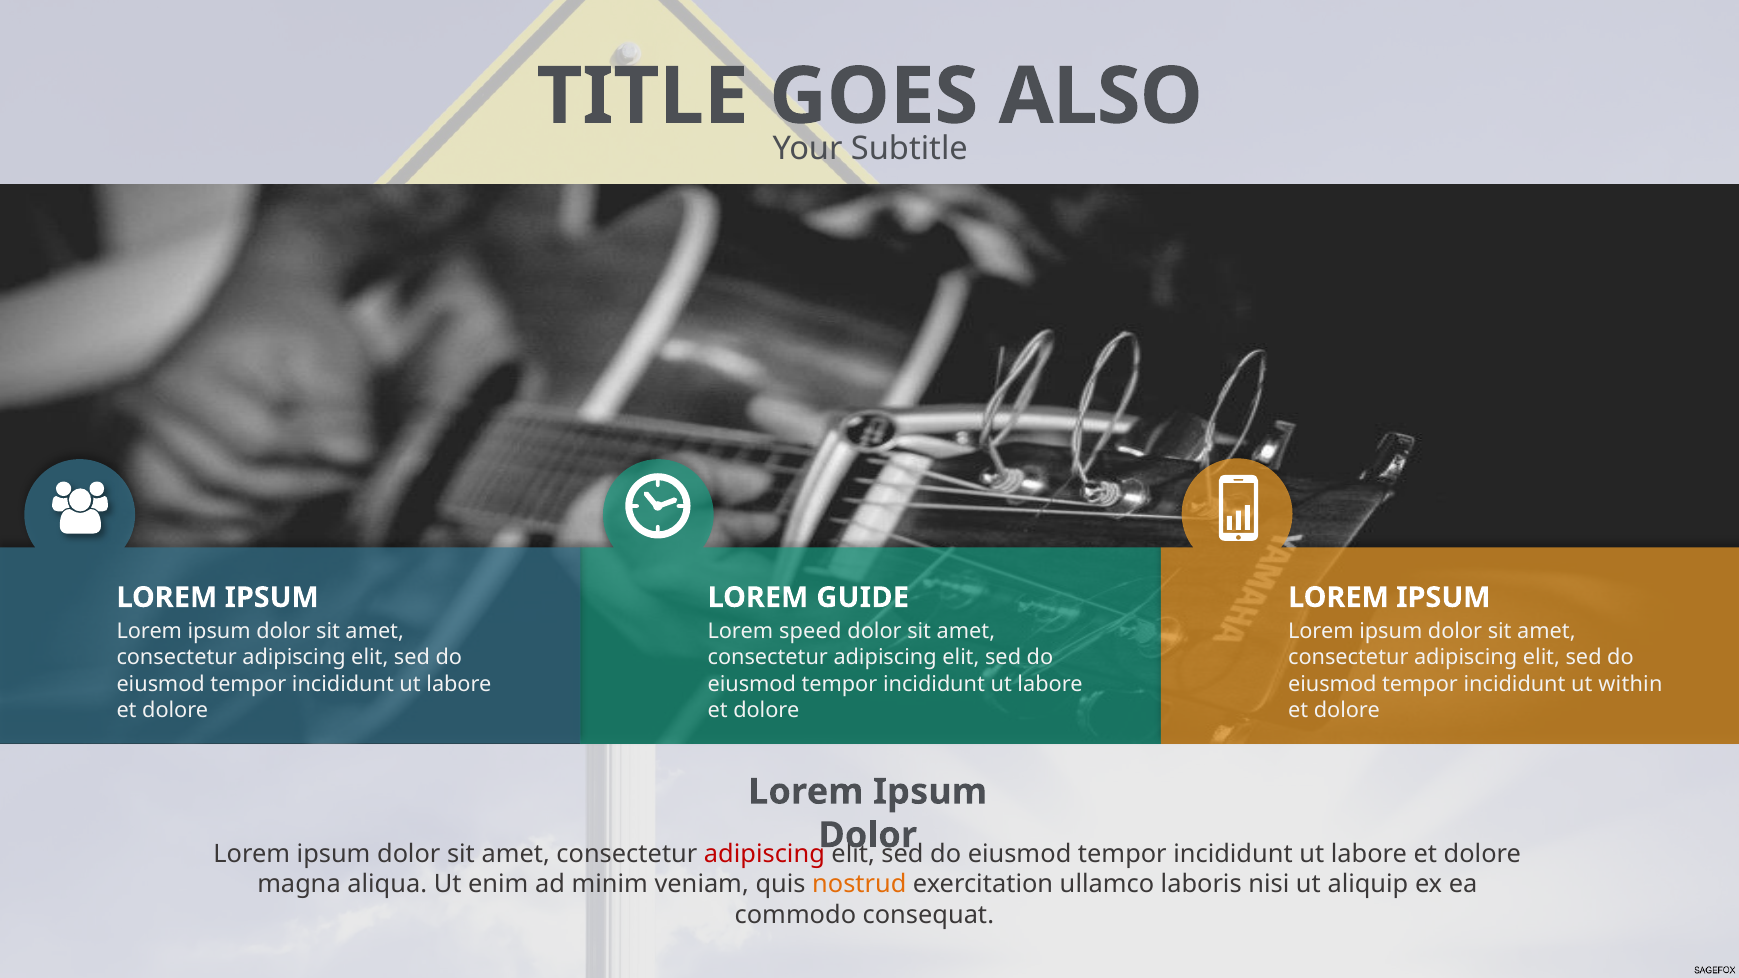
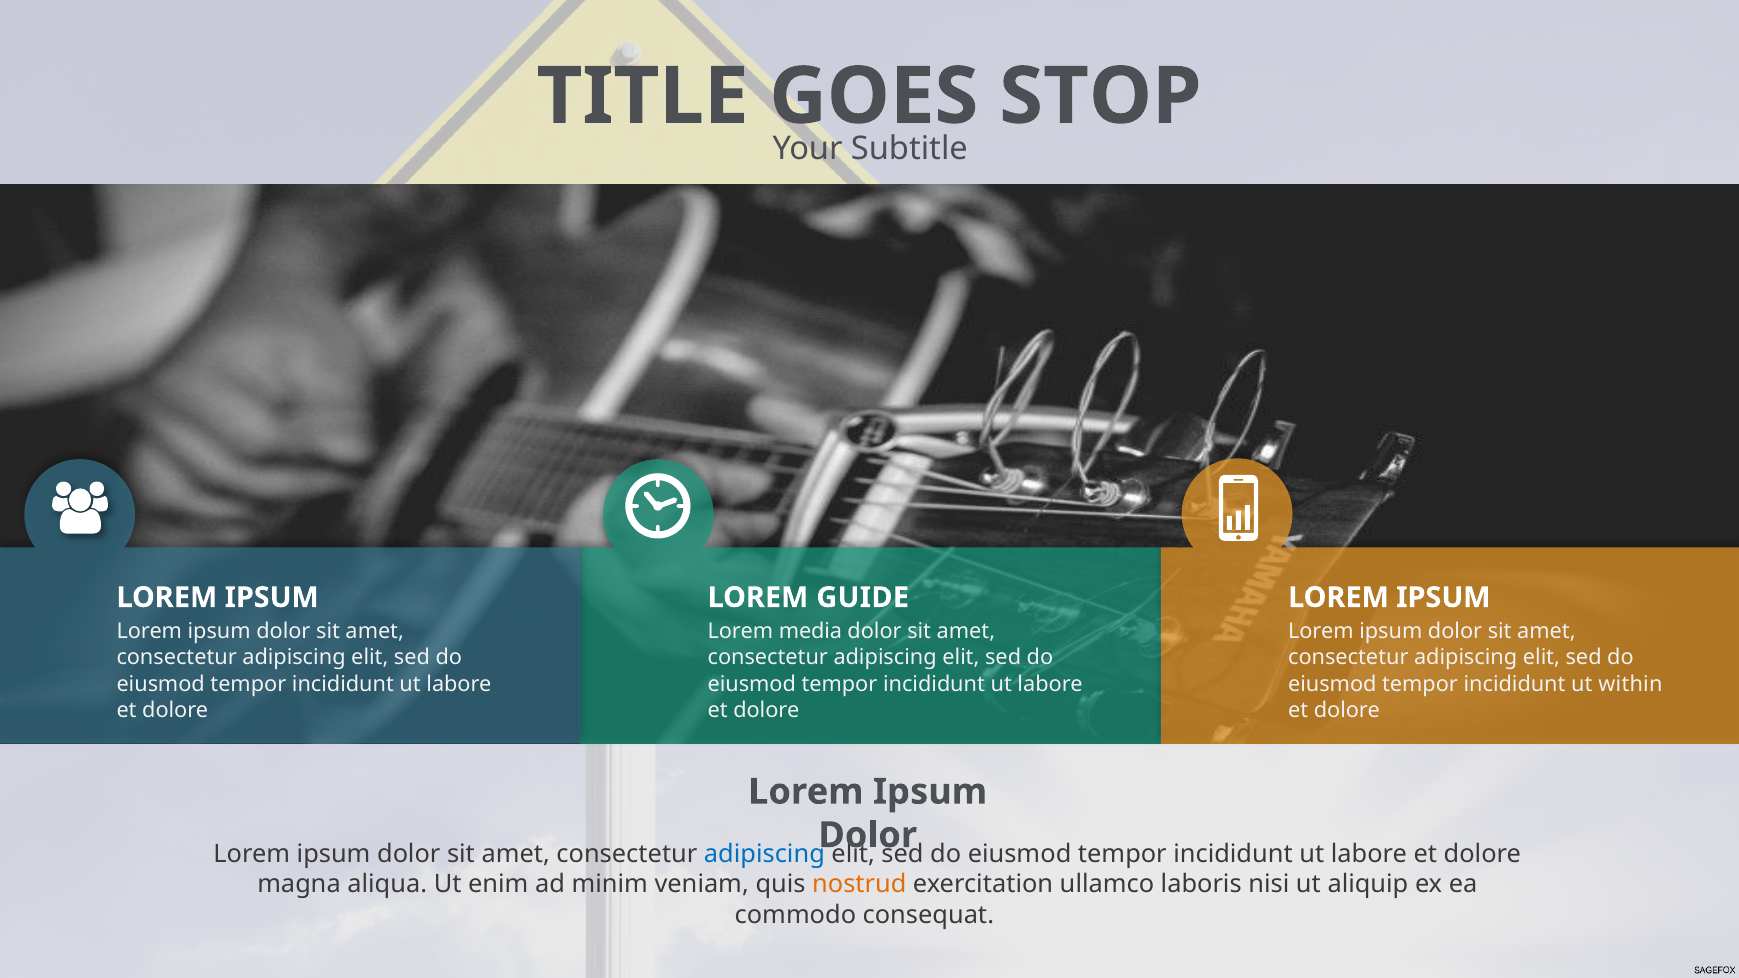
ALSO: ALSO -> STOP
speed: speed -> media
adipiscing at (764, 854) colour: red -> blue
